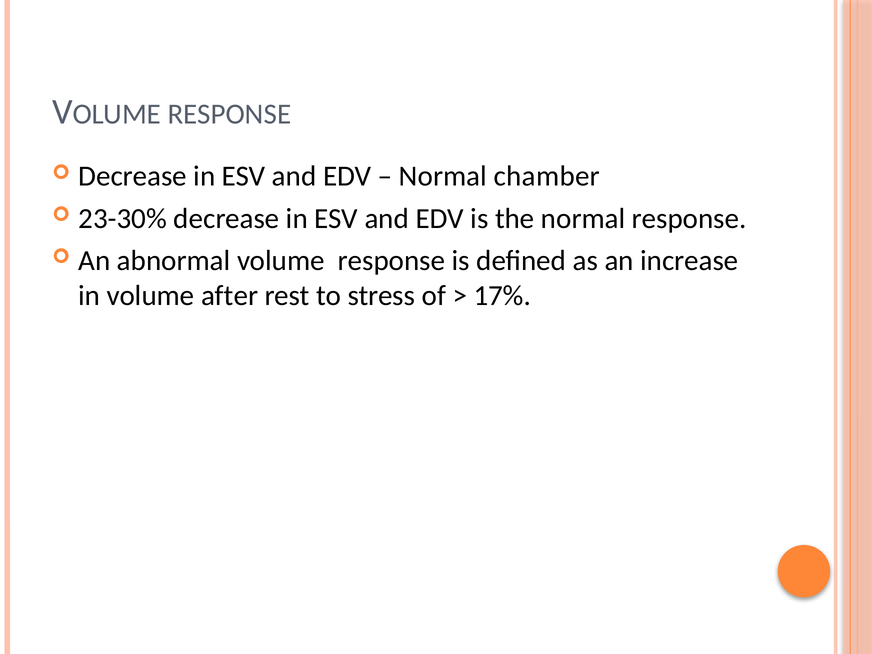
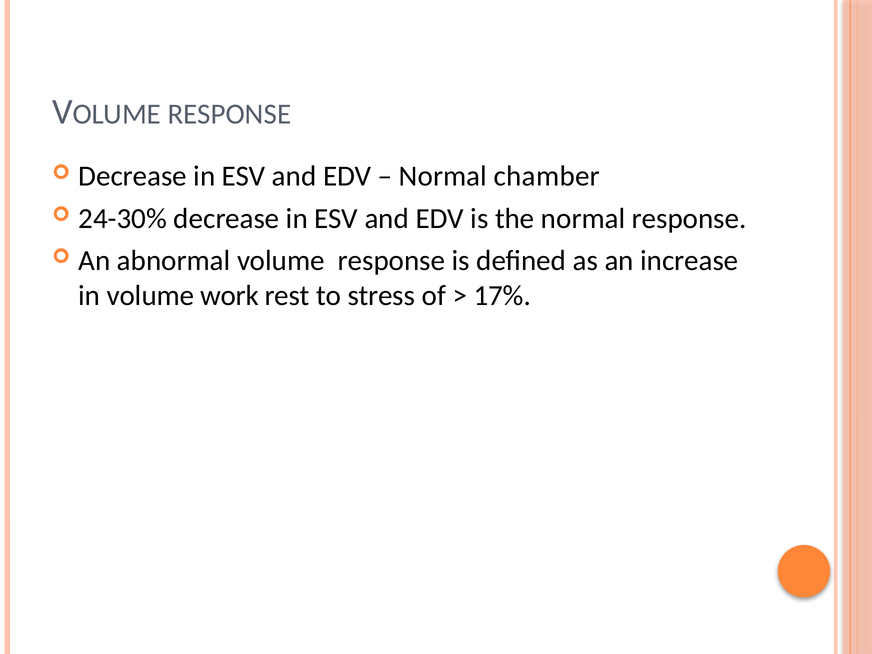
23-30%: 23-30% -> 24-30%
after: after -> work
